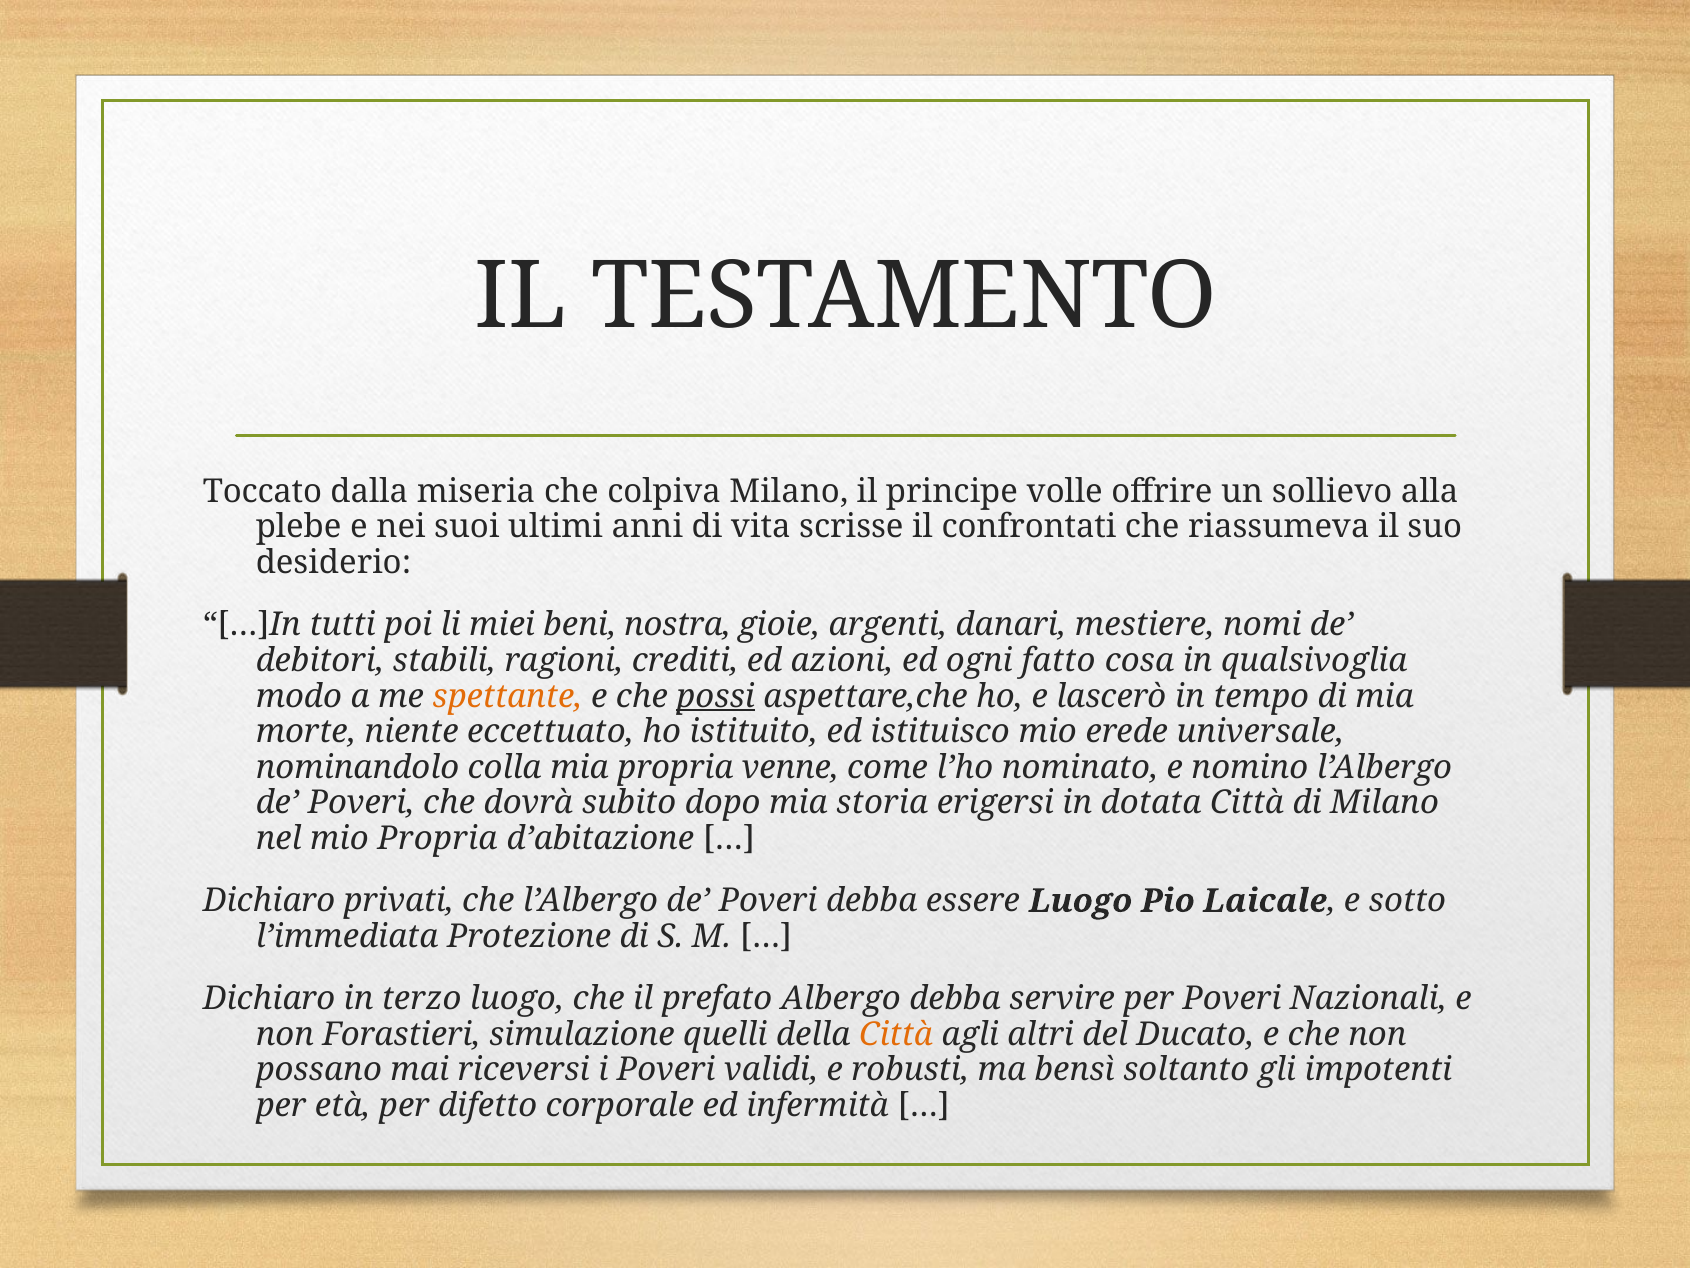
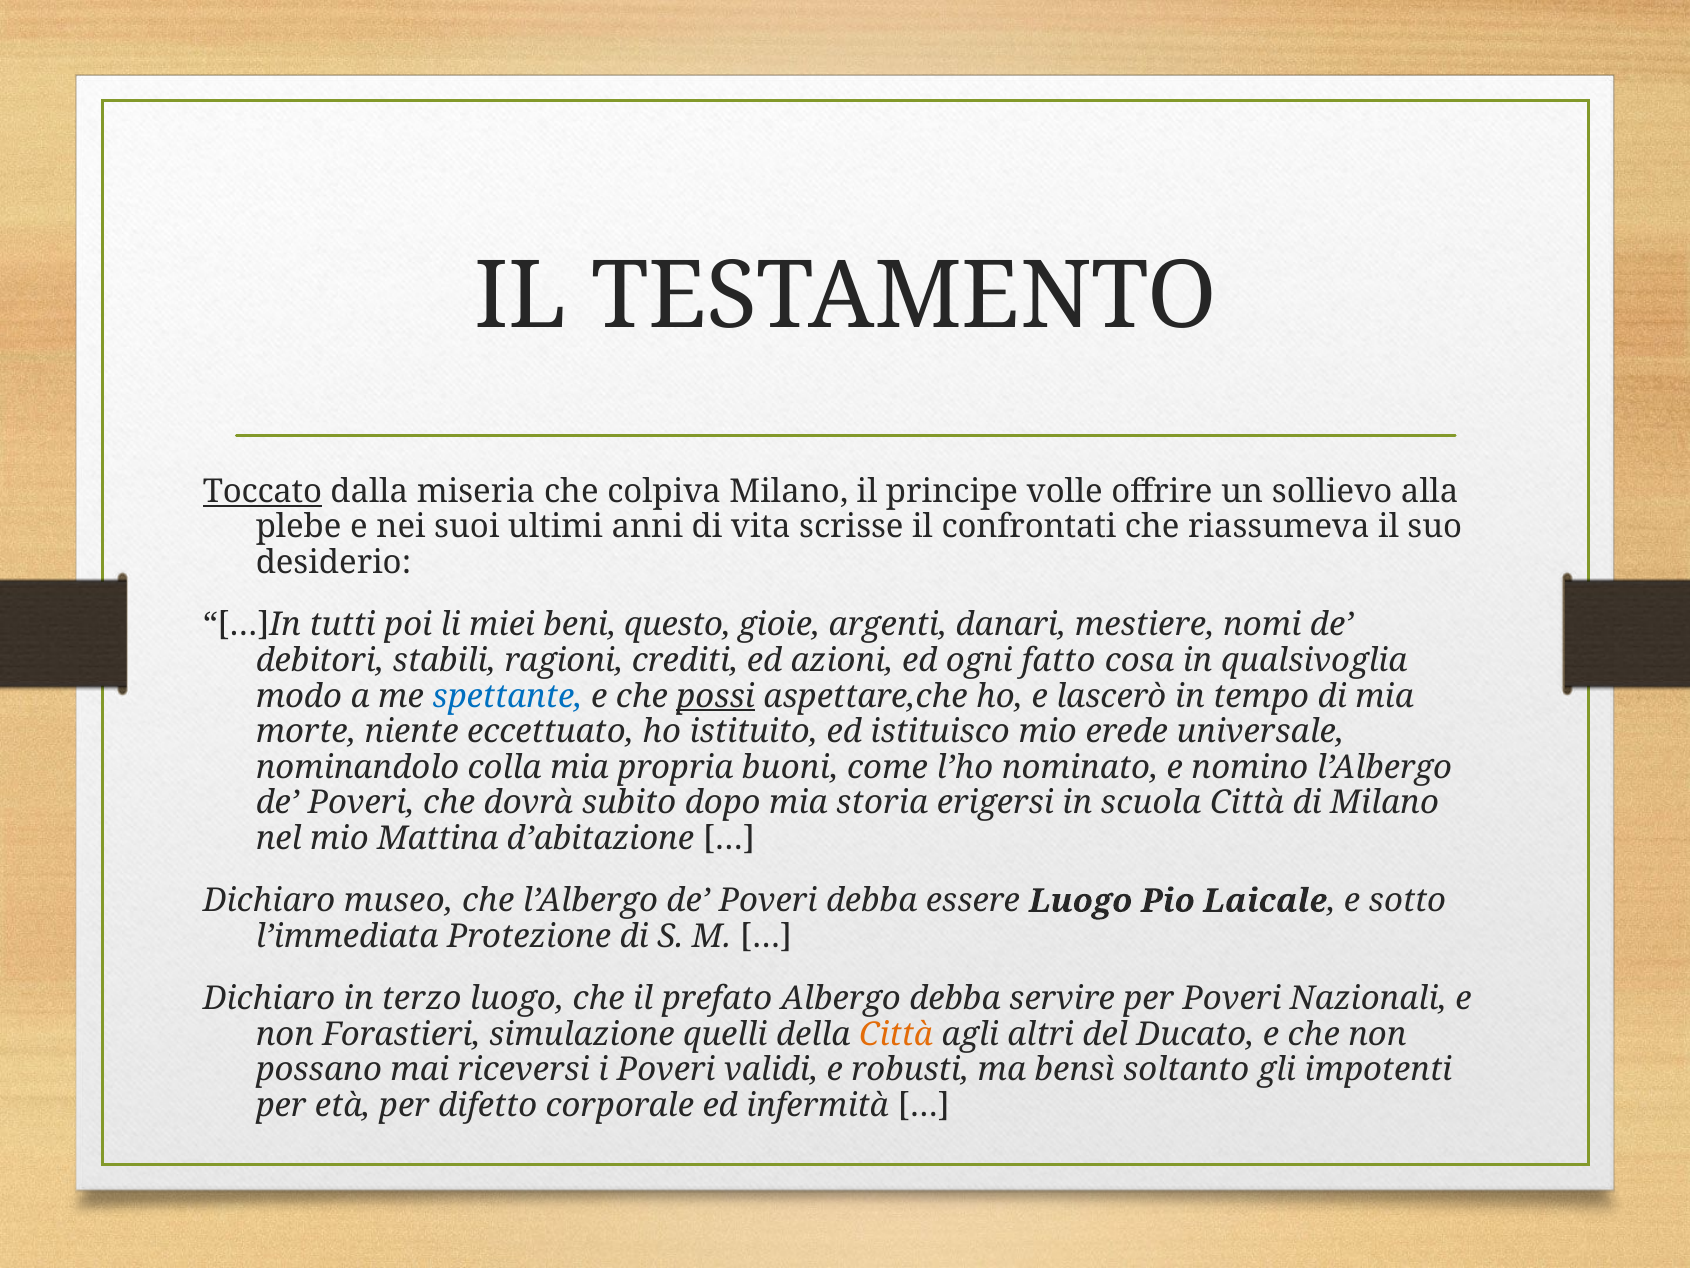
Toccato underline: none -> present
nostra: nostra -> questo
spettante colour: orange -> blue
venne: venne -> buoni
dotata: dotata -> scuola
mio Propria: Propria -> Mattina
privati: privati -> museo
